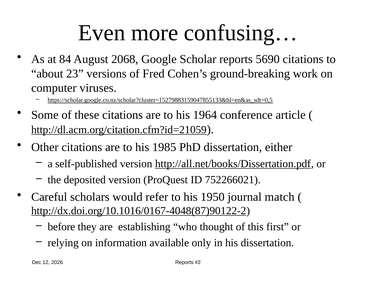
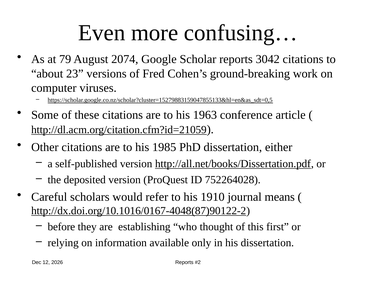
84: 84 -> 79
2068: 2068 -> 2074
5690: 5690 -> 3042
1964: 1964 -> 1963
752266021: 752266021 -> 752264028
1950: 1950 -> 1910
match: match -> means
